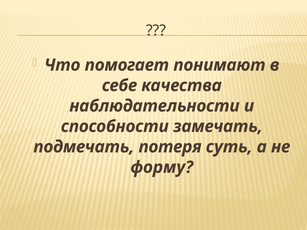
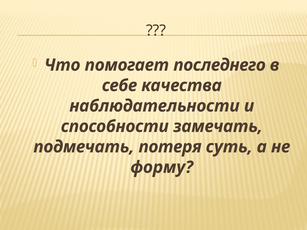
понимают: понимают -> последнего
